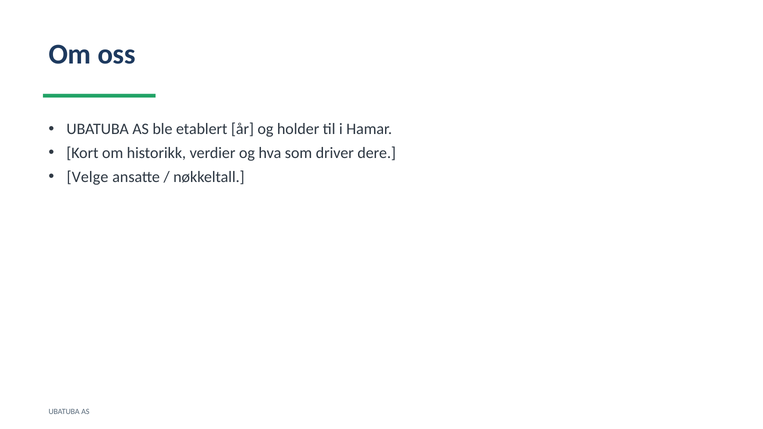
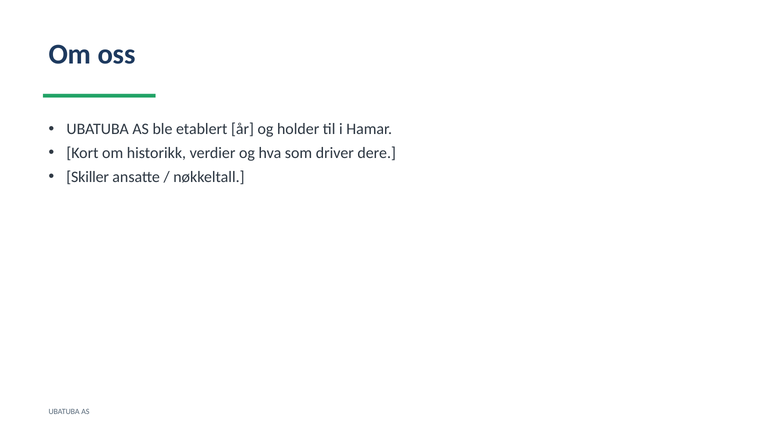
Velge: Velge -> Skiller
